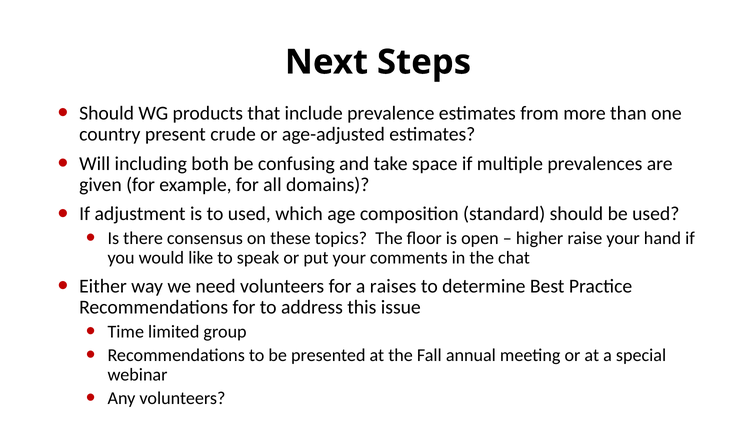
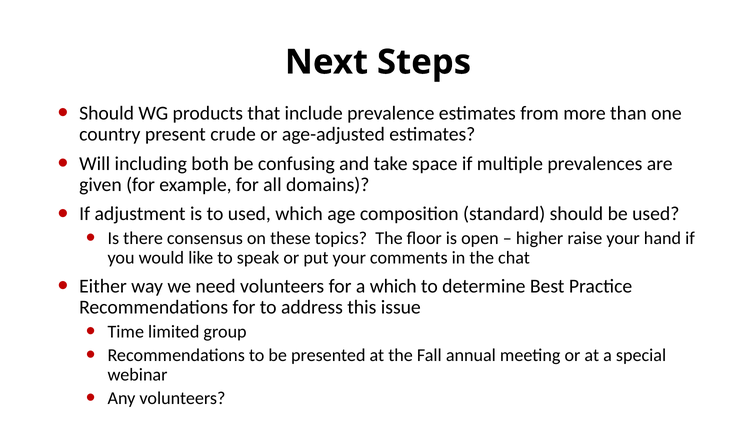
a raises: raises -> which
